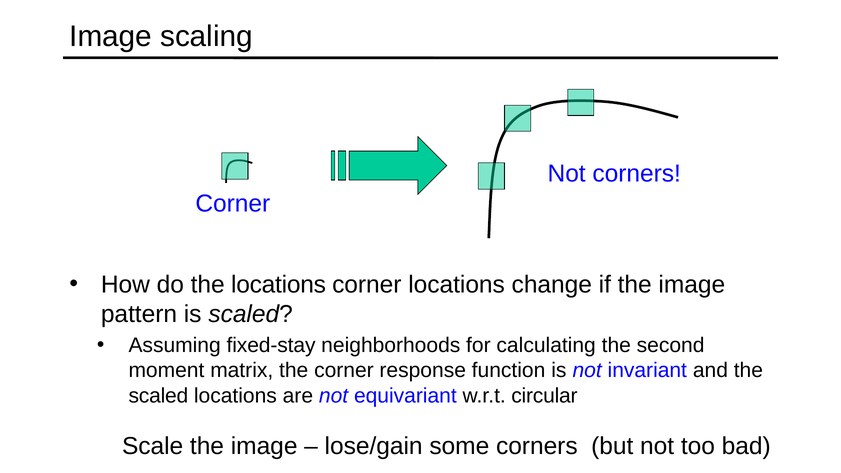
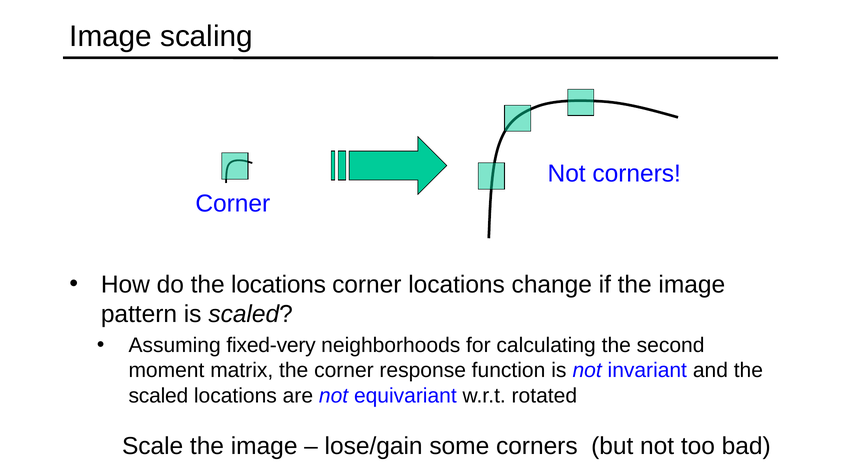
fixed-stay: fixed-stay -> fixed-very
circular: circular -> rotated
